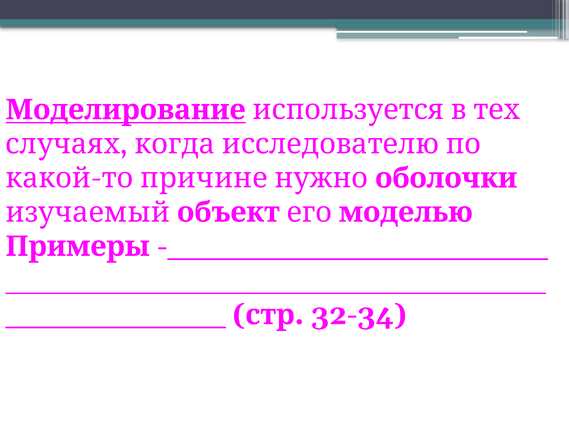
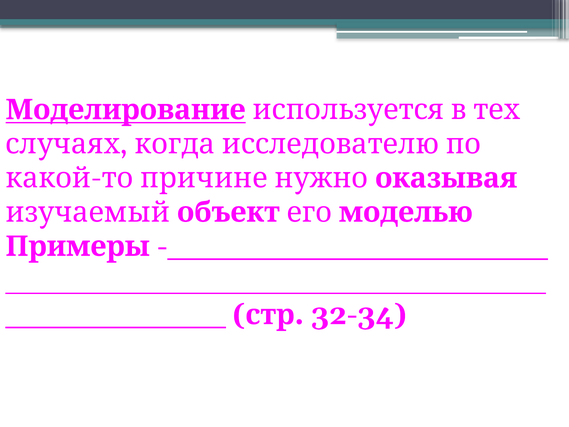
оболочки: оболочки -> оказывая
